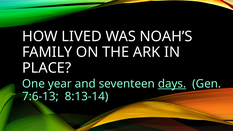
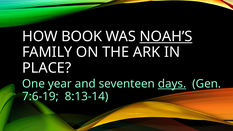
LIVED: LIVED -> BOOK
NOAH’S underline: none -> present
7:6-13: 7:6-13 -> 7:6-19
